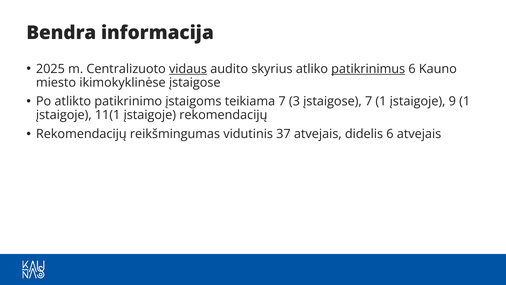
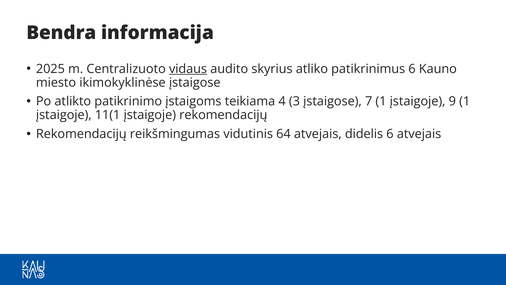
patikrinimus underline: present -> none
teikiama 7: 7 -> 4
37: 37 -> 64
